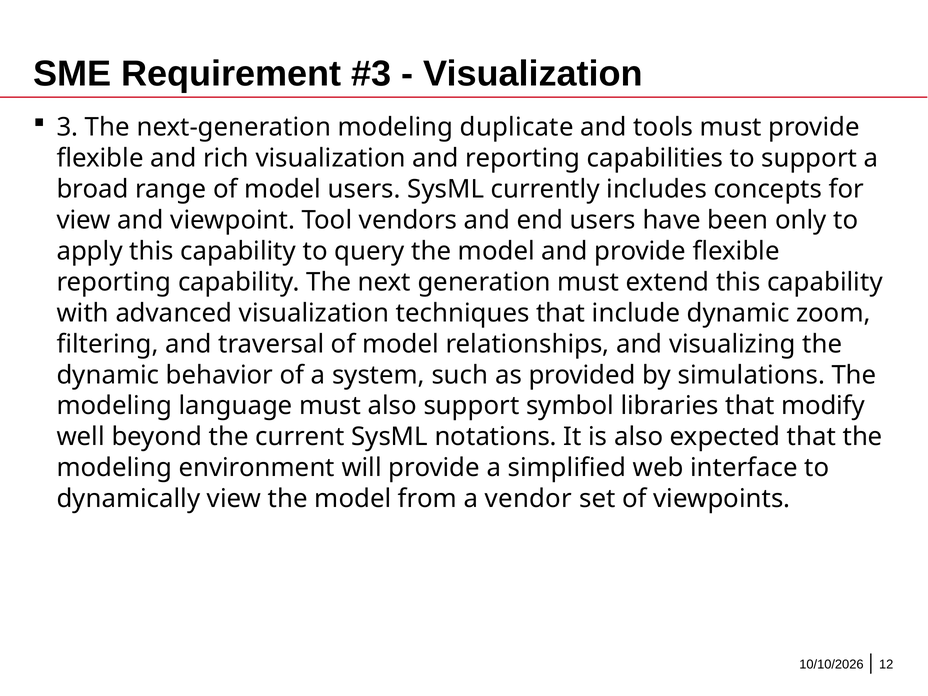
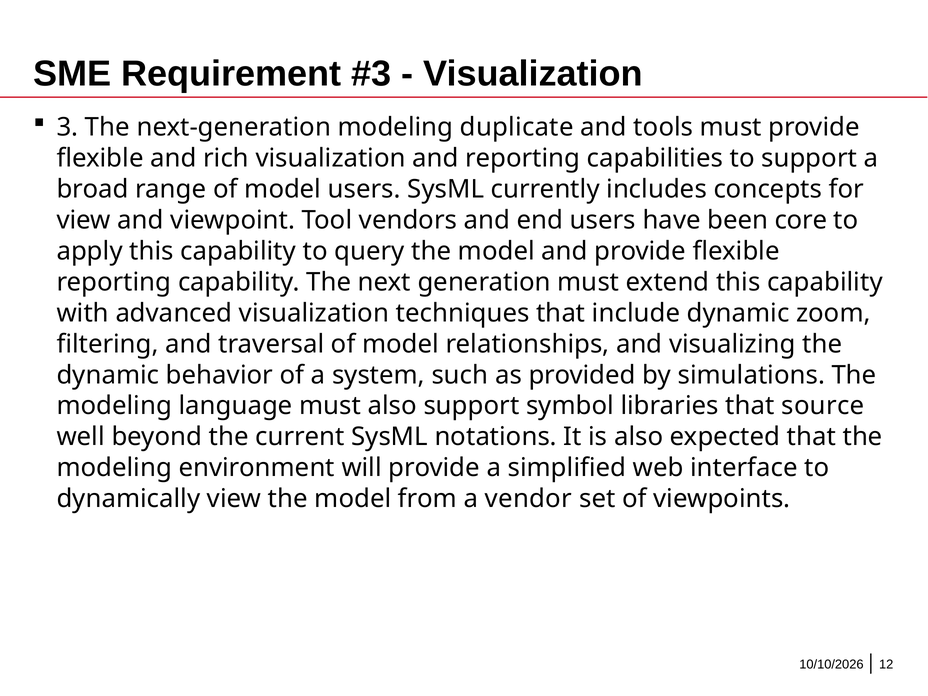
only: only -> core
modify: modify -> source
